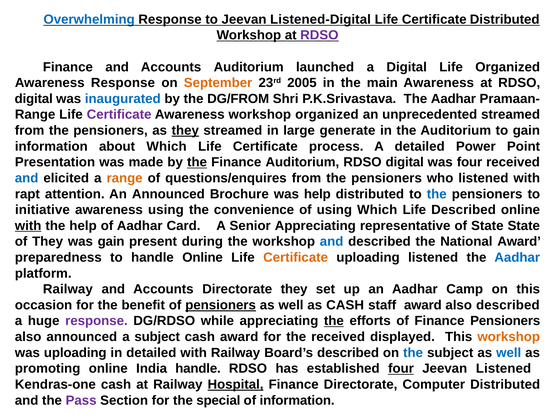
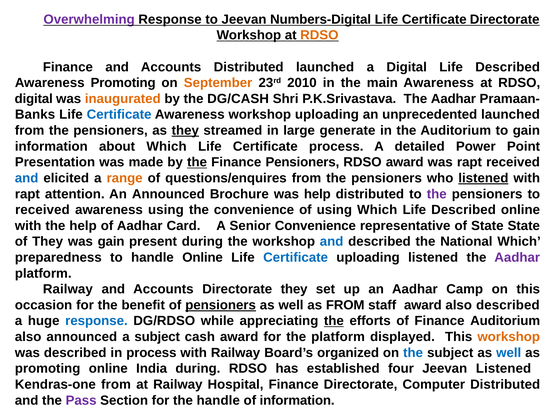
Overwhelming colour: blue -> purple
Listened-Digital: Listened-Digital -> Numbers-Digital
Certificate Distributed: Distributed -> Directorate
RDSO at (319, 35) colour: purple -> orange
Accounts Auditorium: Auditorium -> Distributed
Digital Life Organized: Organized -> Described
Awareness Response: Response -> Promoting
2005: 2005 -> 2010
inaugurated colour: blue -> orange
DG/FROM: DG/FROM -> DG/CASH
Range at (35, 115): Range -> Banks
Certificate at (119, 115) colour: purple -> blue
workshop organized: organized -> uploading
unprecedented streamed: streamed -> launched
Finance Auditorium: Auditorium -> Pensioners
digital at (405, 162): digital -> award
was four: four -> rapt
listened at (483, 178) underline: none -> present
the at (437, 194) colour: blue -> purple
initiative at (42, 210): initiative -> received
with at (28, 226) underline: present -> none
Senior Appreciating: Appreciating -> Convenience
National Award: Award -> Which
Certificate at (296, 257) colour: orange -> blue
Aadhar at (517, 257) colour: blue -> purple
as CASH: CASH -> FROM
response at (96, 321) colour: purple -> blue
Finance Pensioners: Pensioners -> Auditorium
the received: received -> platform
was uploading: uploading -> described
in detailed: detailed -> process
Board’s described: described -> organized
India handle: handle -> during
four at (401, 369) underline: present -> none
Kendras-one cash: cash -> from
Hospital underline: present -> none
the special: special -> handle
